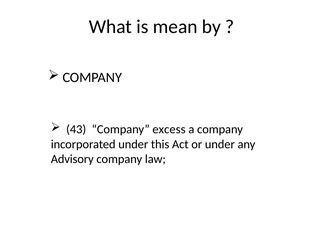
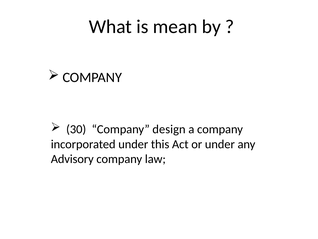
43: 43 -> 30
excess: excess -> design
